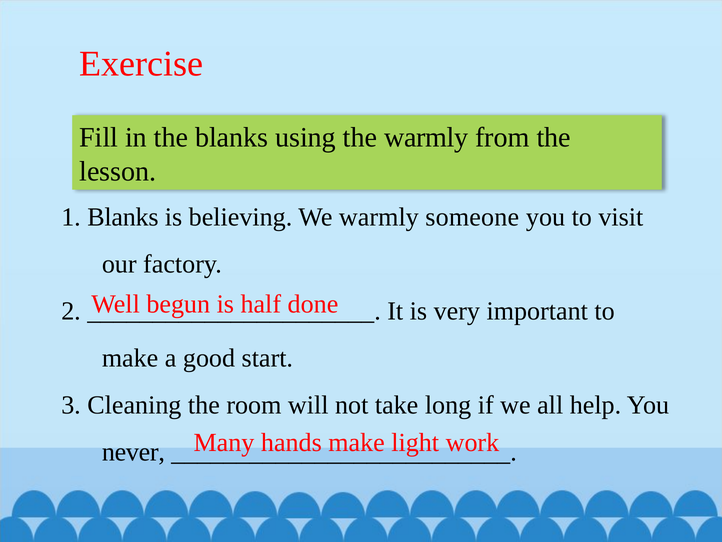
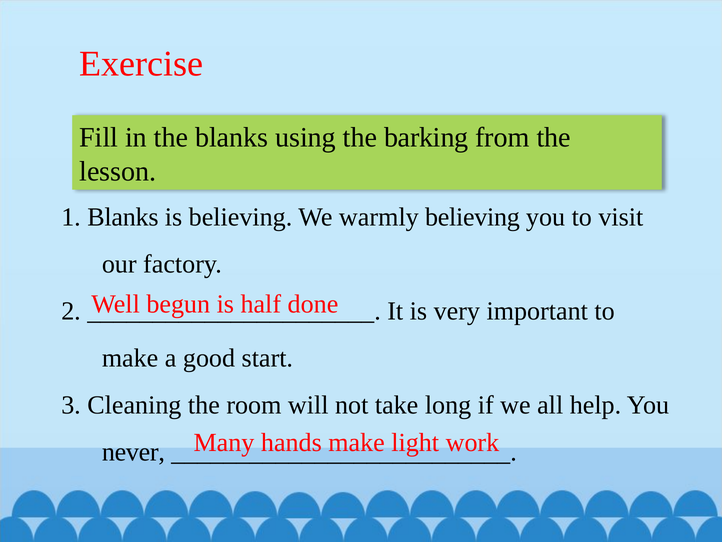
the warmly: warmly -> barking
warmly someone: someone -> believing
